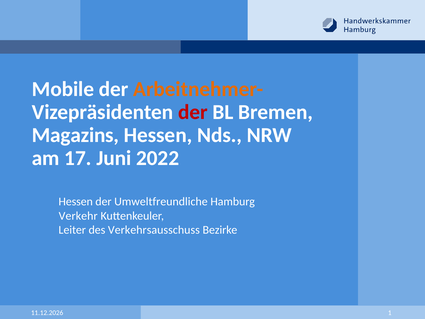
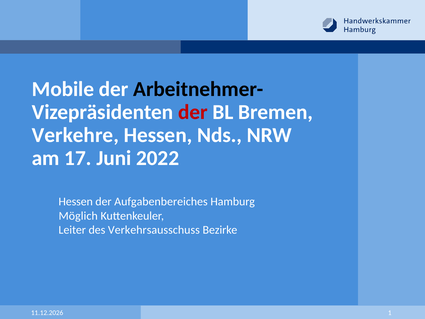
Arbeitnehmer- colour: orange -> black
Magazins: Magazins -> Verkehre
Umweltfreundliche: Umweltfreundliche -> Aufgabenbereiches
Verkehr: Verkehr -> Möglich
